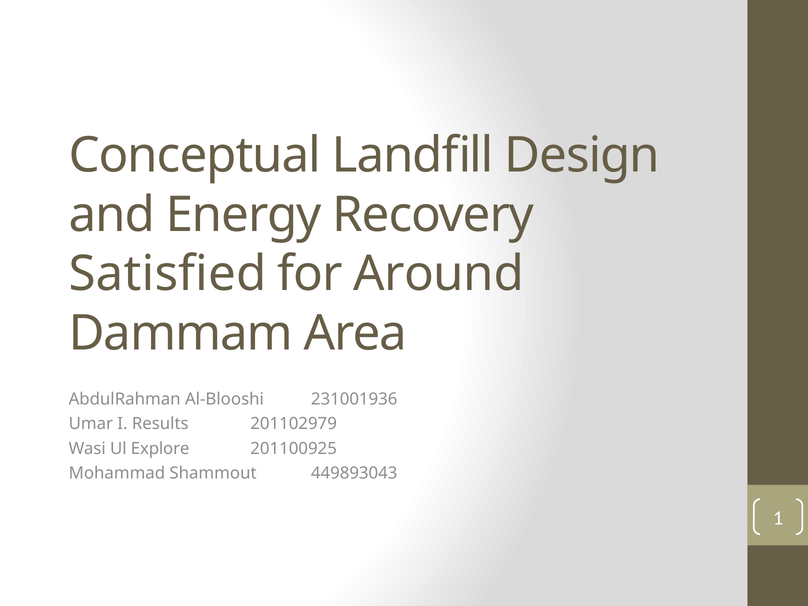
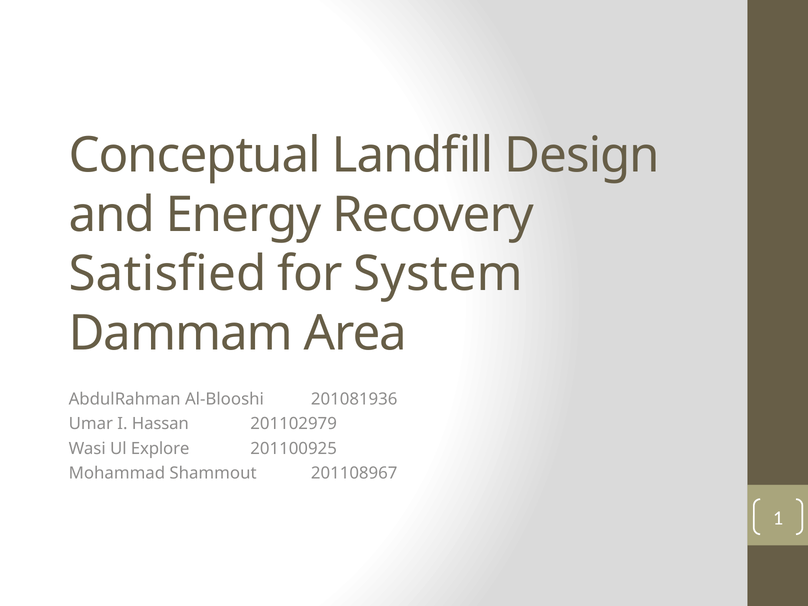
Around: Around -> System
231001936: 231001936 -> 201081936
Results: Results -> Hassan
449893043: 449893043 -> 201108967
